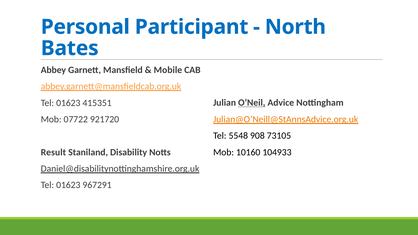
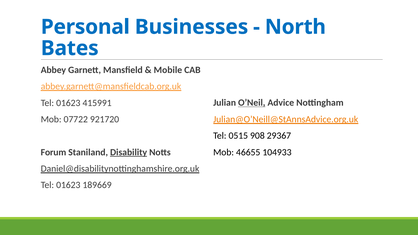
Participant: Participant -> Businesses
415351: 415351 -> 415991
5548: 5548 -> 0515
73105: 73105 -> 29367
Result: Result -> Forum
Disability underline: none -> present
10160: 10160 -> 46655
967291: 967291 -> 189669
